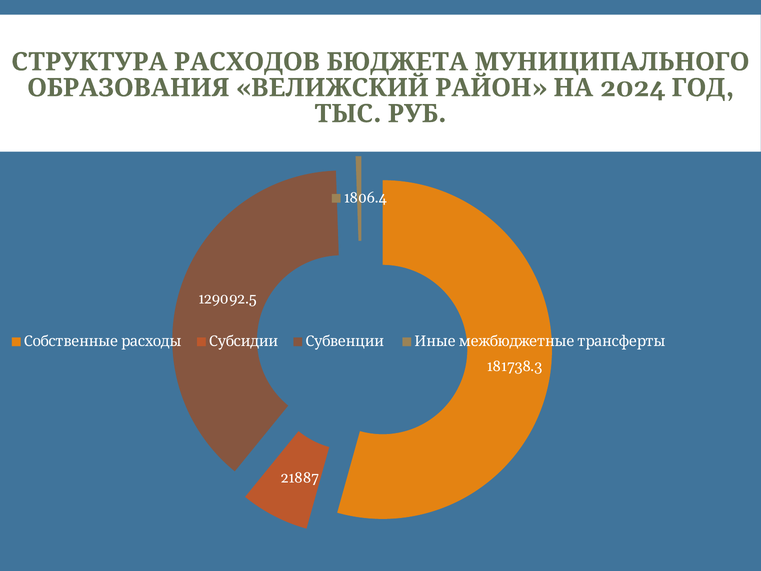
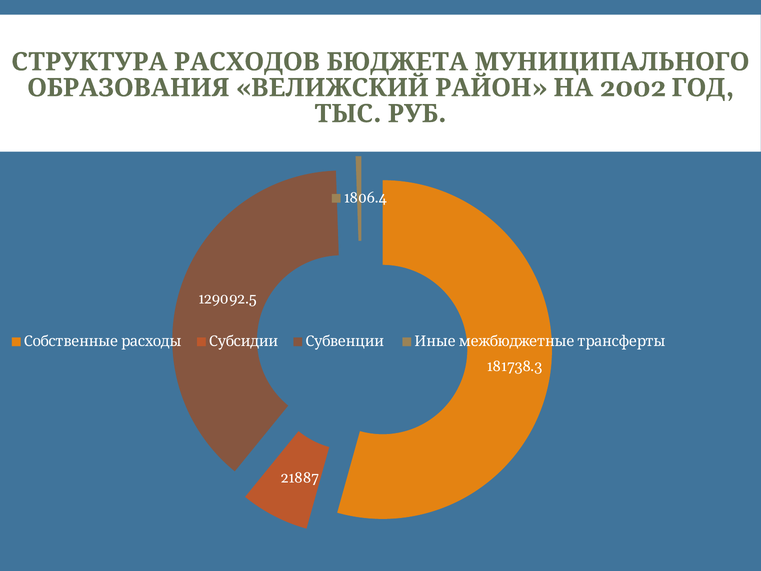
2024: 2024 -> 2002
